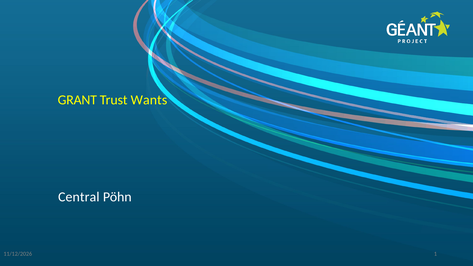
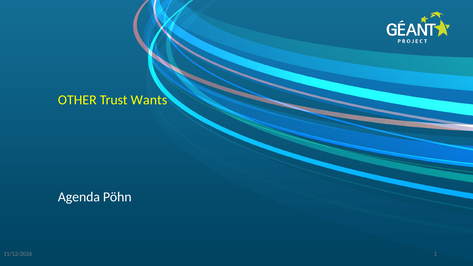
GRANT: GRANT -> OTHER
Central: Central -> Agenda
